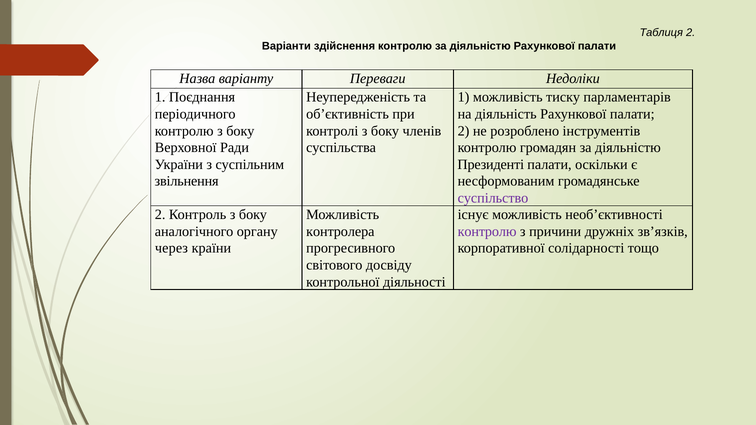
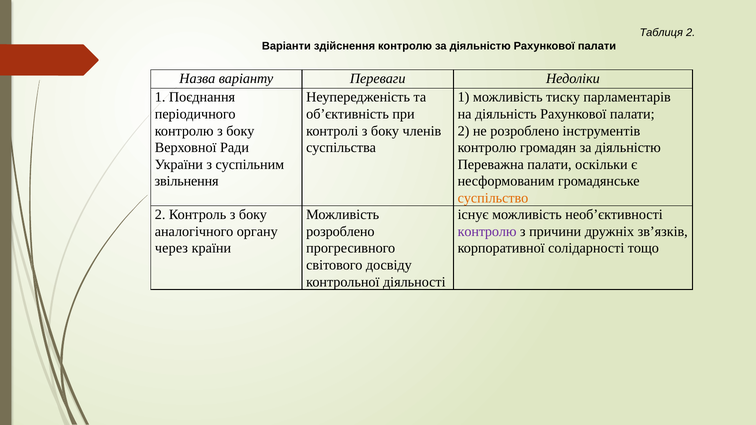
Президенті: Президенті -> Переважна
суспільство colour: purple -> orange
контролера at (340, 232): контролера -> розроблено
